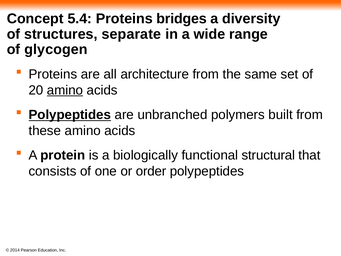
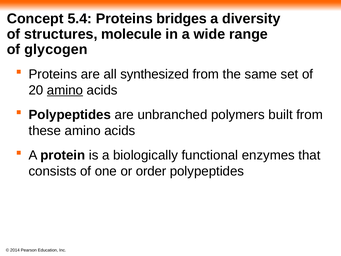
separate: separate -> molecule
architecture: architecture -> synthesized
Polypeptides at (70, 115) underline: present -> none
structural: structural -> enzymes
